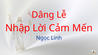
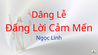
Nhập: Nhập -> Đấng
